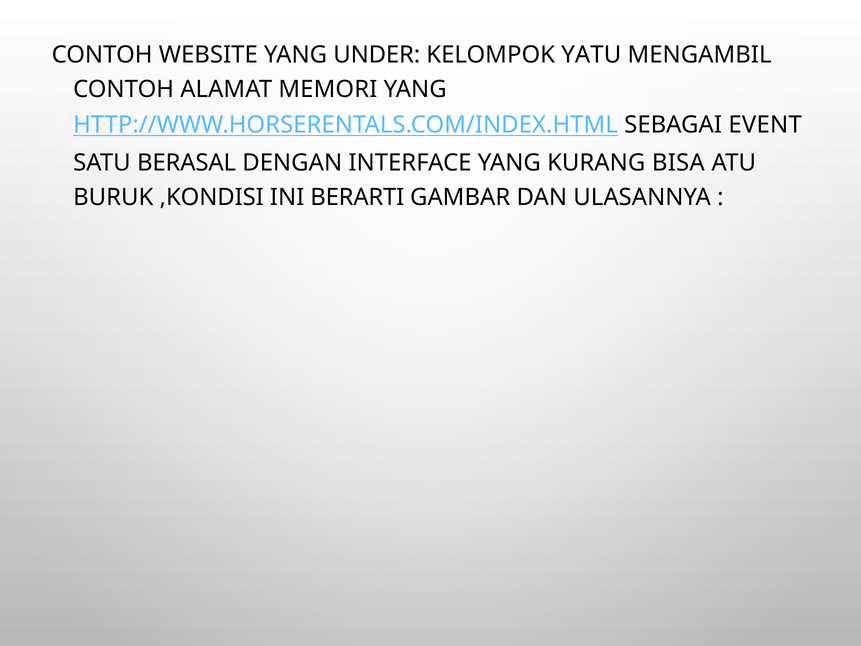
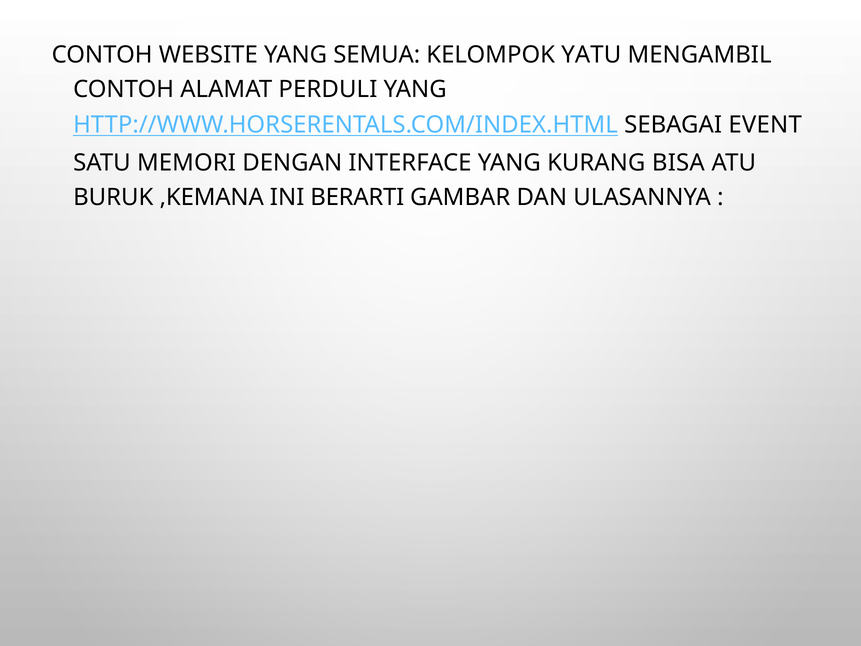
UNDER: UNDER -> SEMUA
MEMORI: MEMORI -> PERDULI
BERASAL: BERASAL -> MEMORI
,KONDISI: ,KONDISI -> ,KEMANA
